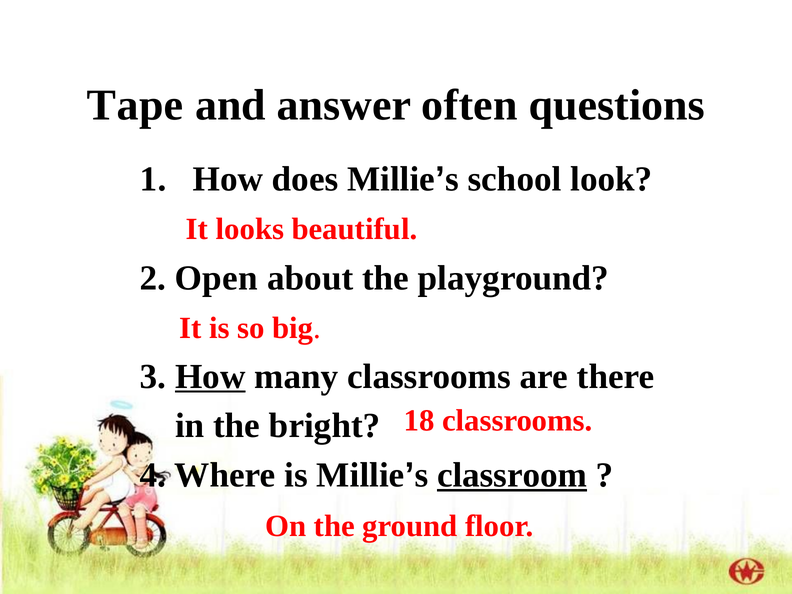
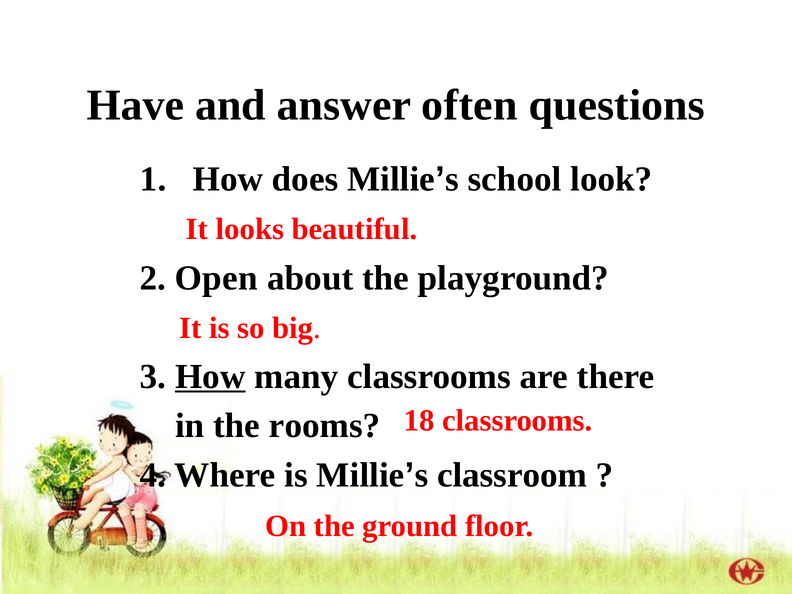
Tape: Tape -> Have
bright: bright -> rooms
classroom underline: present -> none
